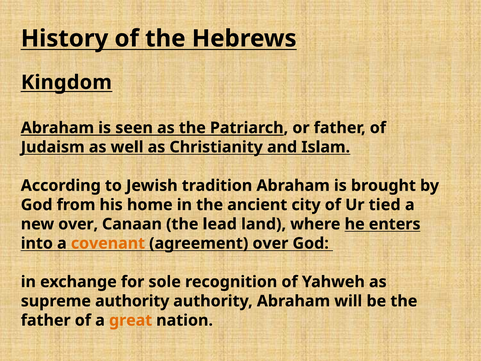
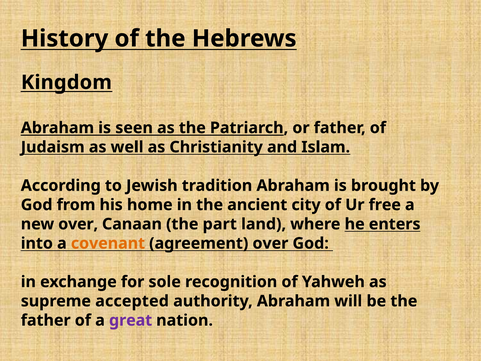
tied: tied -> free
lead: lead -> part
supreme authority: authority -> accepted
great colour: orange -> purple
